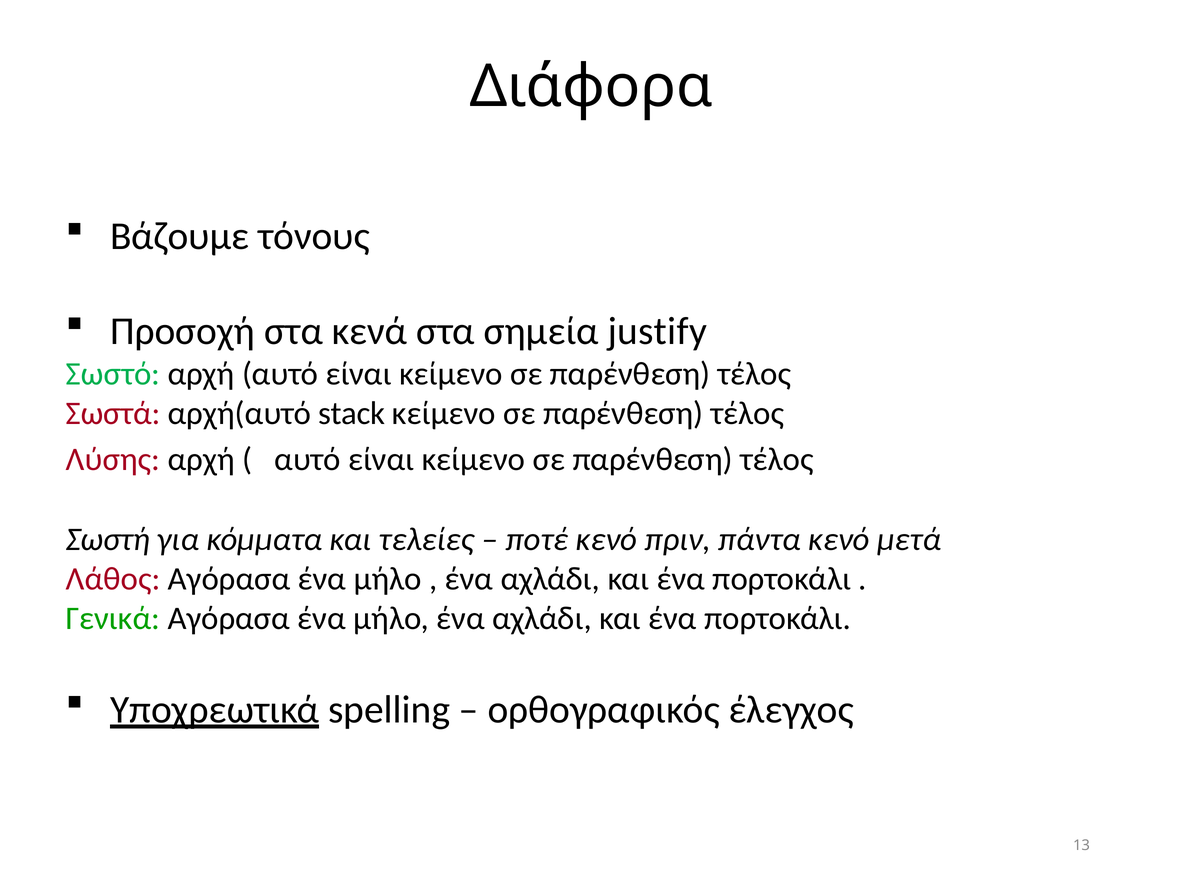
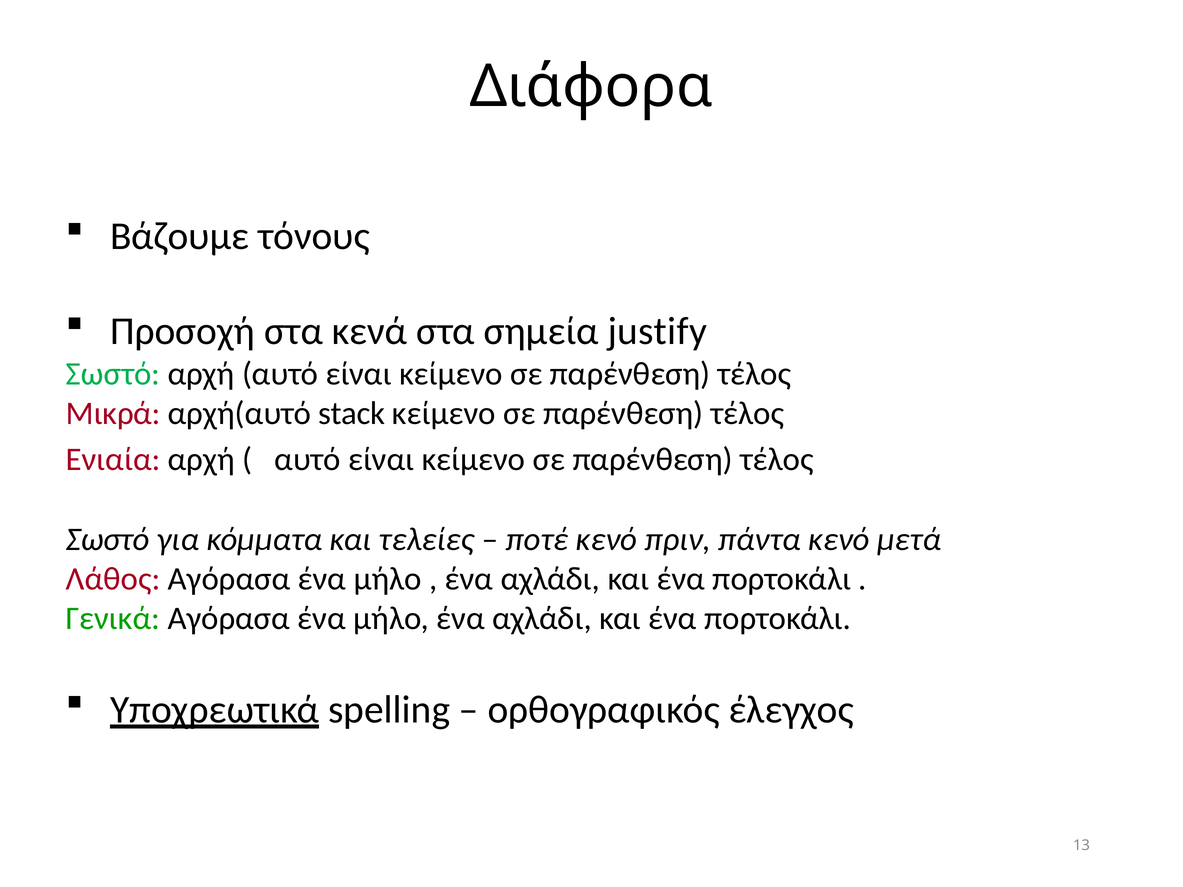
Σωστά: Σωστά -> Μικρά
Λύσης: Λύσης -> Ενιαία
Σωστή at (108, 540): Σωστή -> Σωστό
